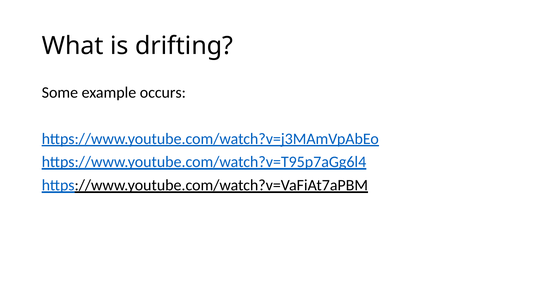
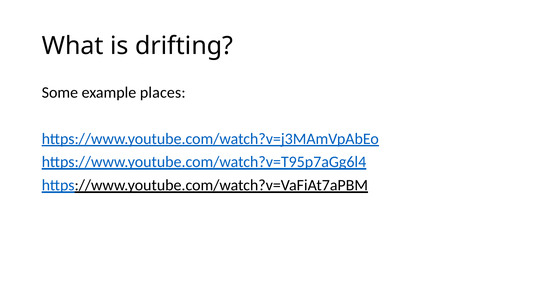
occurs: occurs -> places
